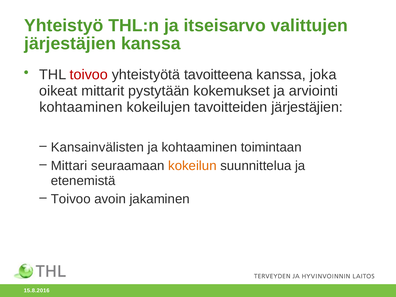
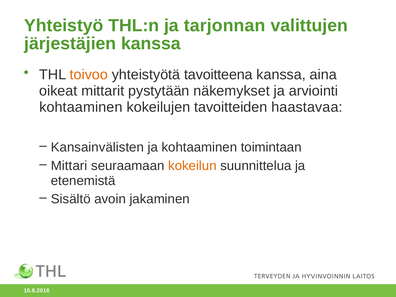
itseisarvo: itseisarvo -> tarjonnan
toivoo at (89, 75) colour: red -> orange
joka: joka -> aina
kokemukset: kokemukset -> näkemykset
tavoitteiden järjestäjien: järjestäjien -> haastavaa
Toivoo at (71, 199): Toivoo -> Sisältö
